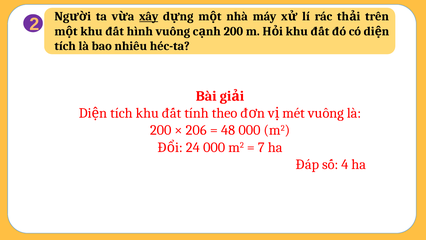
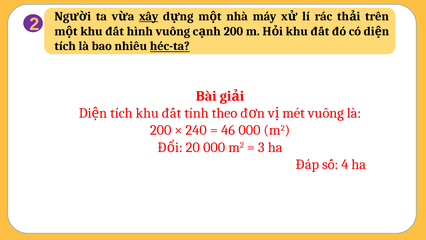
héc-ta underline: none -> present
206: 206 -> 240
48: 48 -> 46
24: 24 -> 20
7: 7 -> 3
